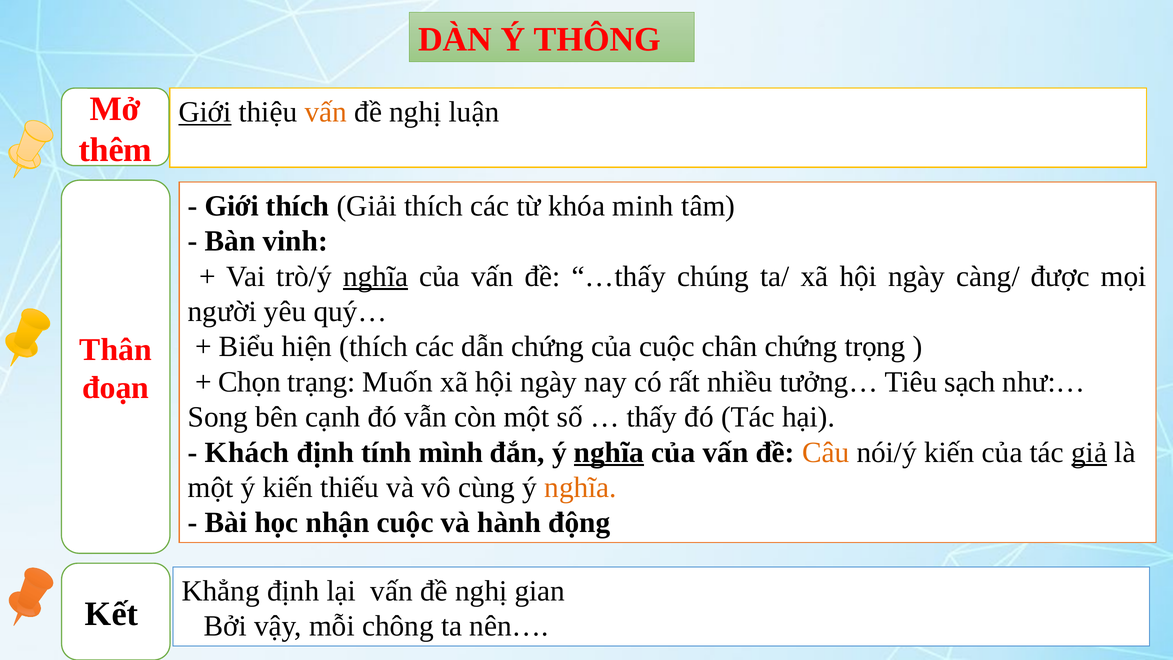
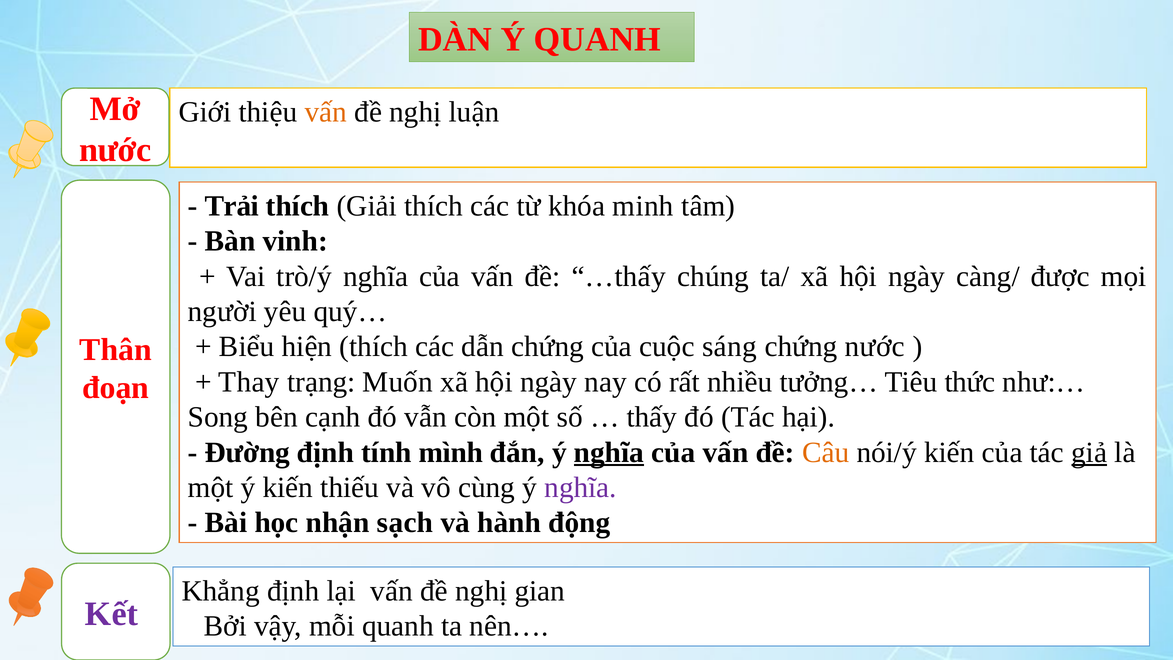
Ý THÔNG: THÔNG -> QUANH
Giới at (205, 112) underline: present -> none
thêm at (115, 150): thêm -> nước
Giới at (232, 206): Giới -> Trải
nghĩa at (376, 276) underline: present -> none
chân: chân -> sáng
chứng trọng: trọng -> nước
Chọn: Chọn -> Thay
sạch: sạch -> thức
Khách: Khách -> Đường
nghĩa at (581, 487) colour: orange -> purple
nhận cuộc: cuộc -> sạch
Kết colour: black -> purple
mỗi chông: chông -> quanh
